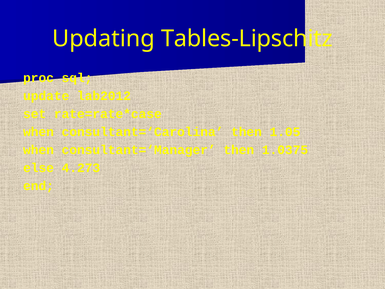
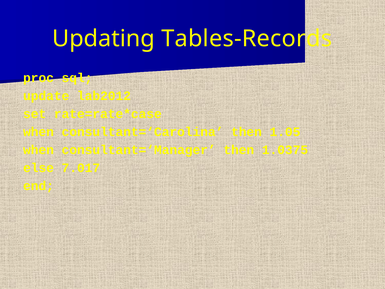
Tables-Lipschitz: Tables-Lipschitz -> Tables-Records
4.273: 4.273 -> 7.017
